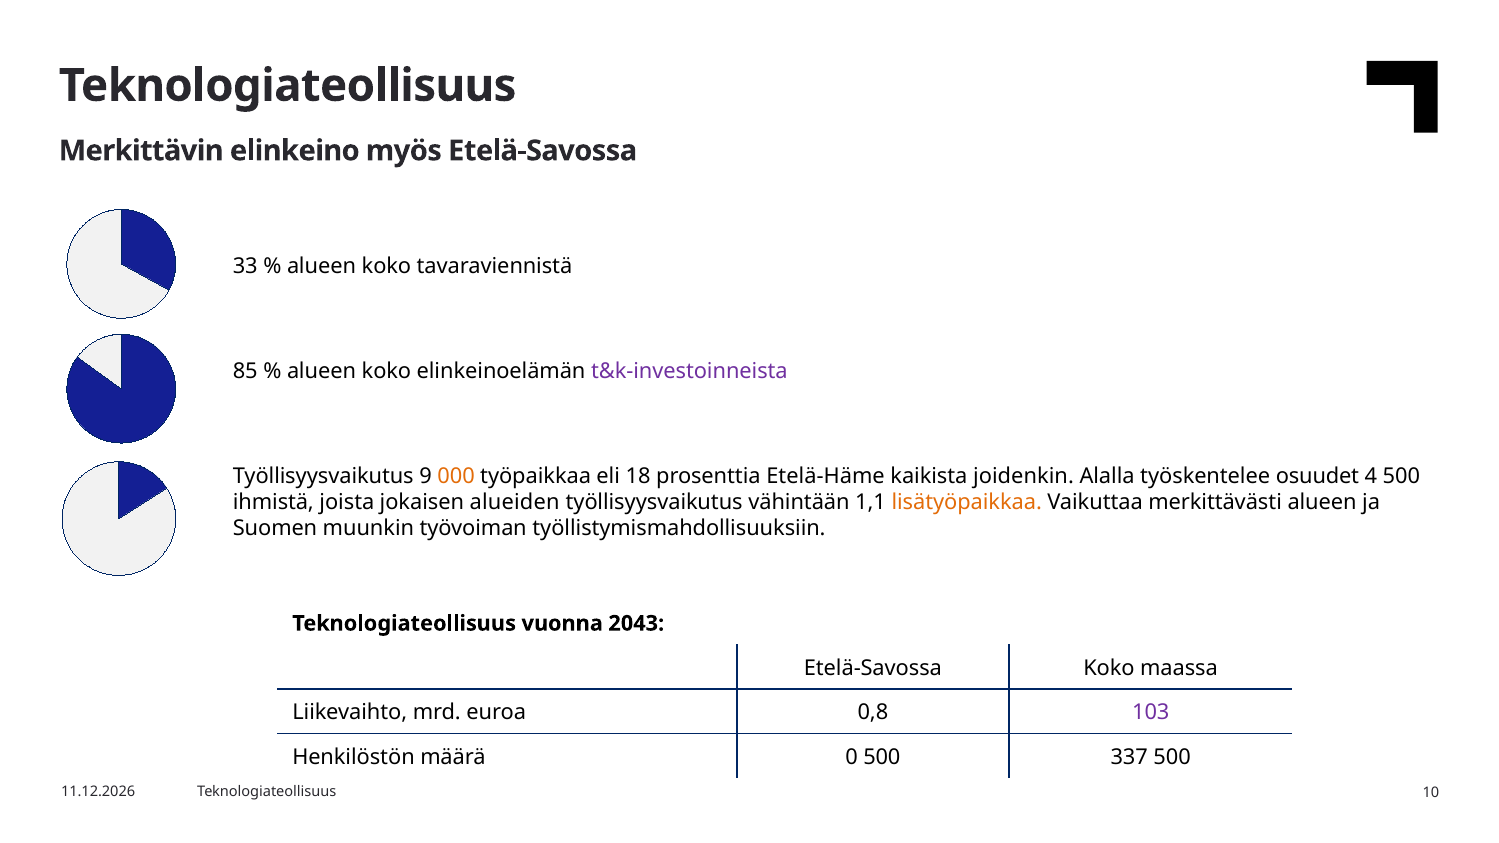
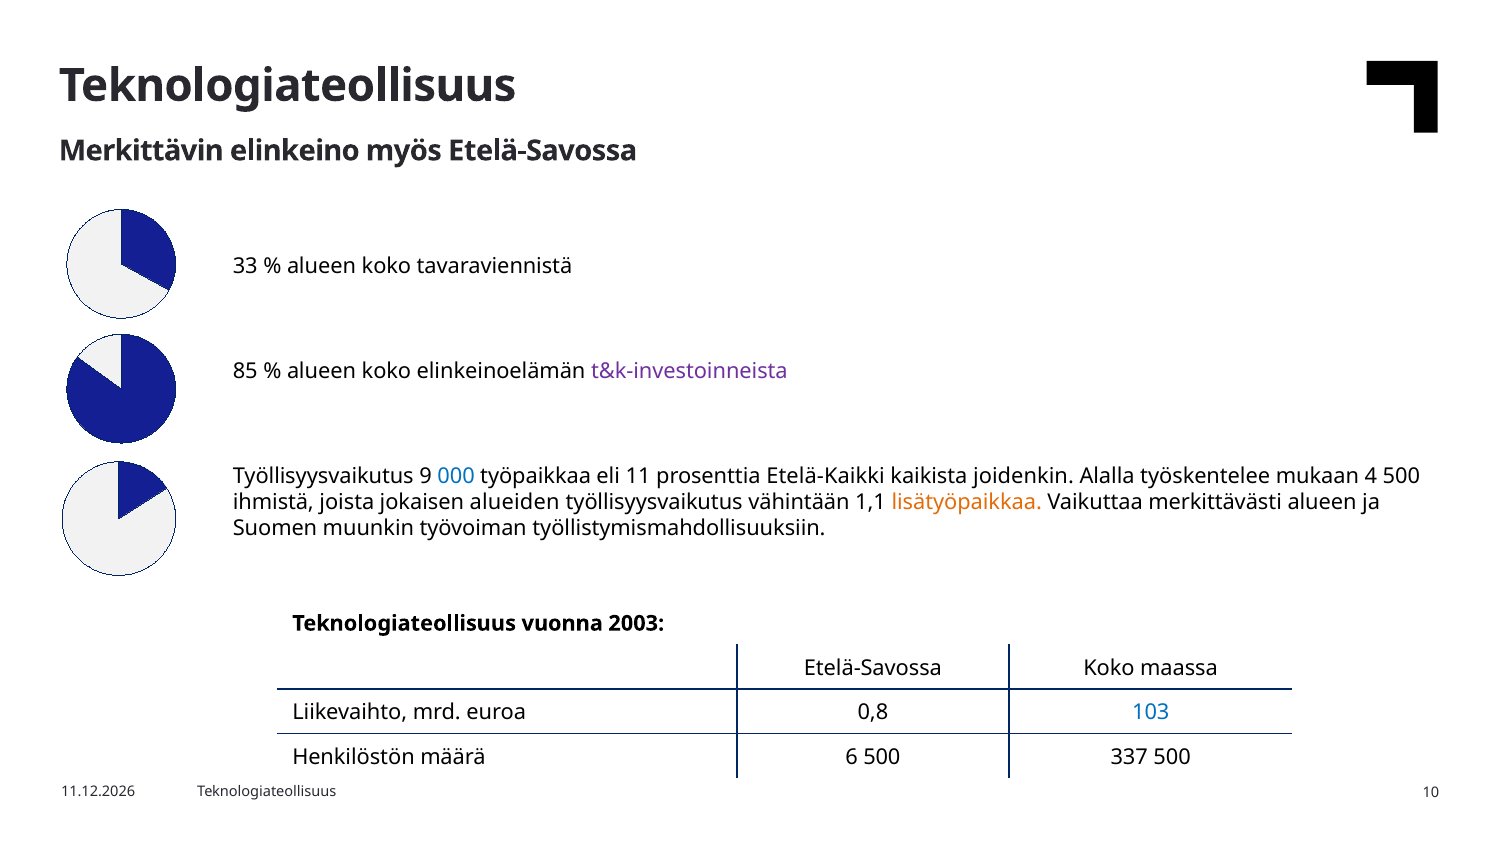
000 colour: orange -> blue
18: 18 -> 11
Etelä-Häme: Etelä-Häme -> Etelä-Kaikki
osuudet: osuudet -> mukaan
2043: 2043 -> 2003
103 colour: purple -> blue
0: 0 -> 6
